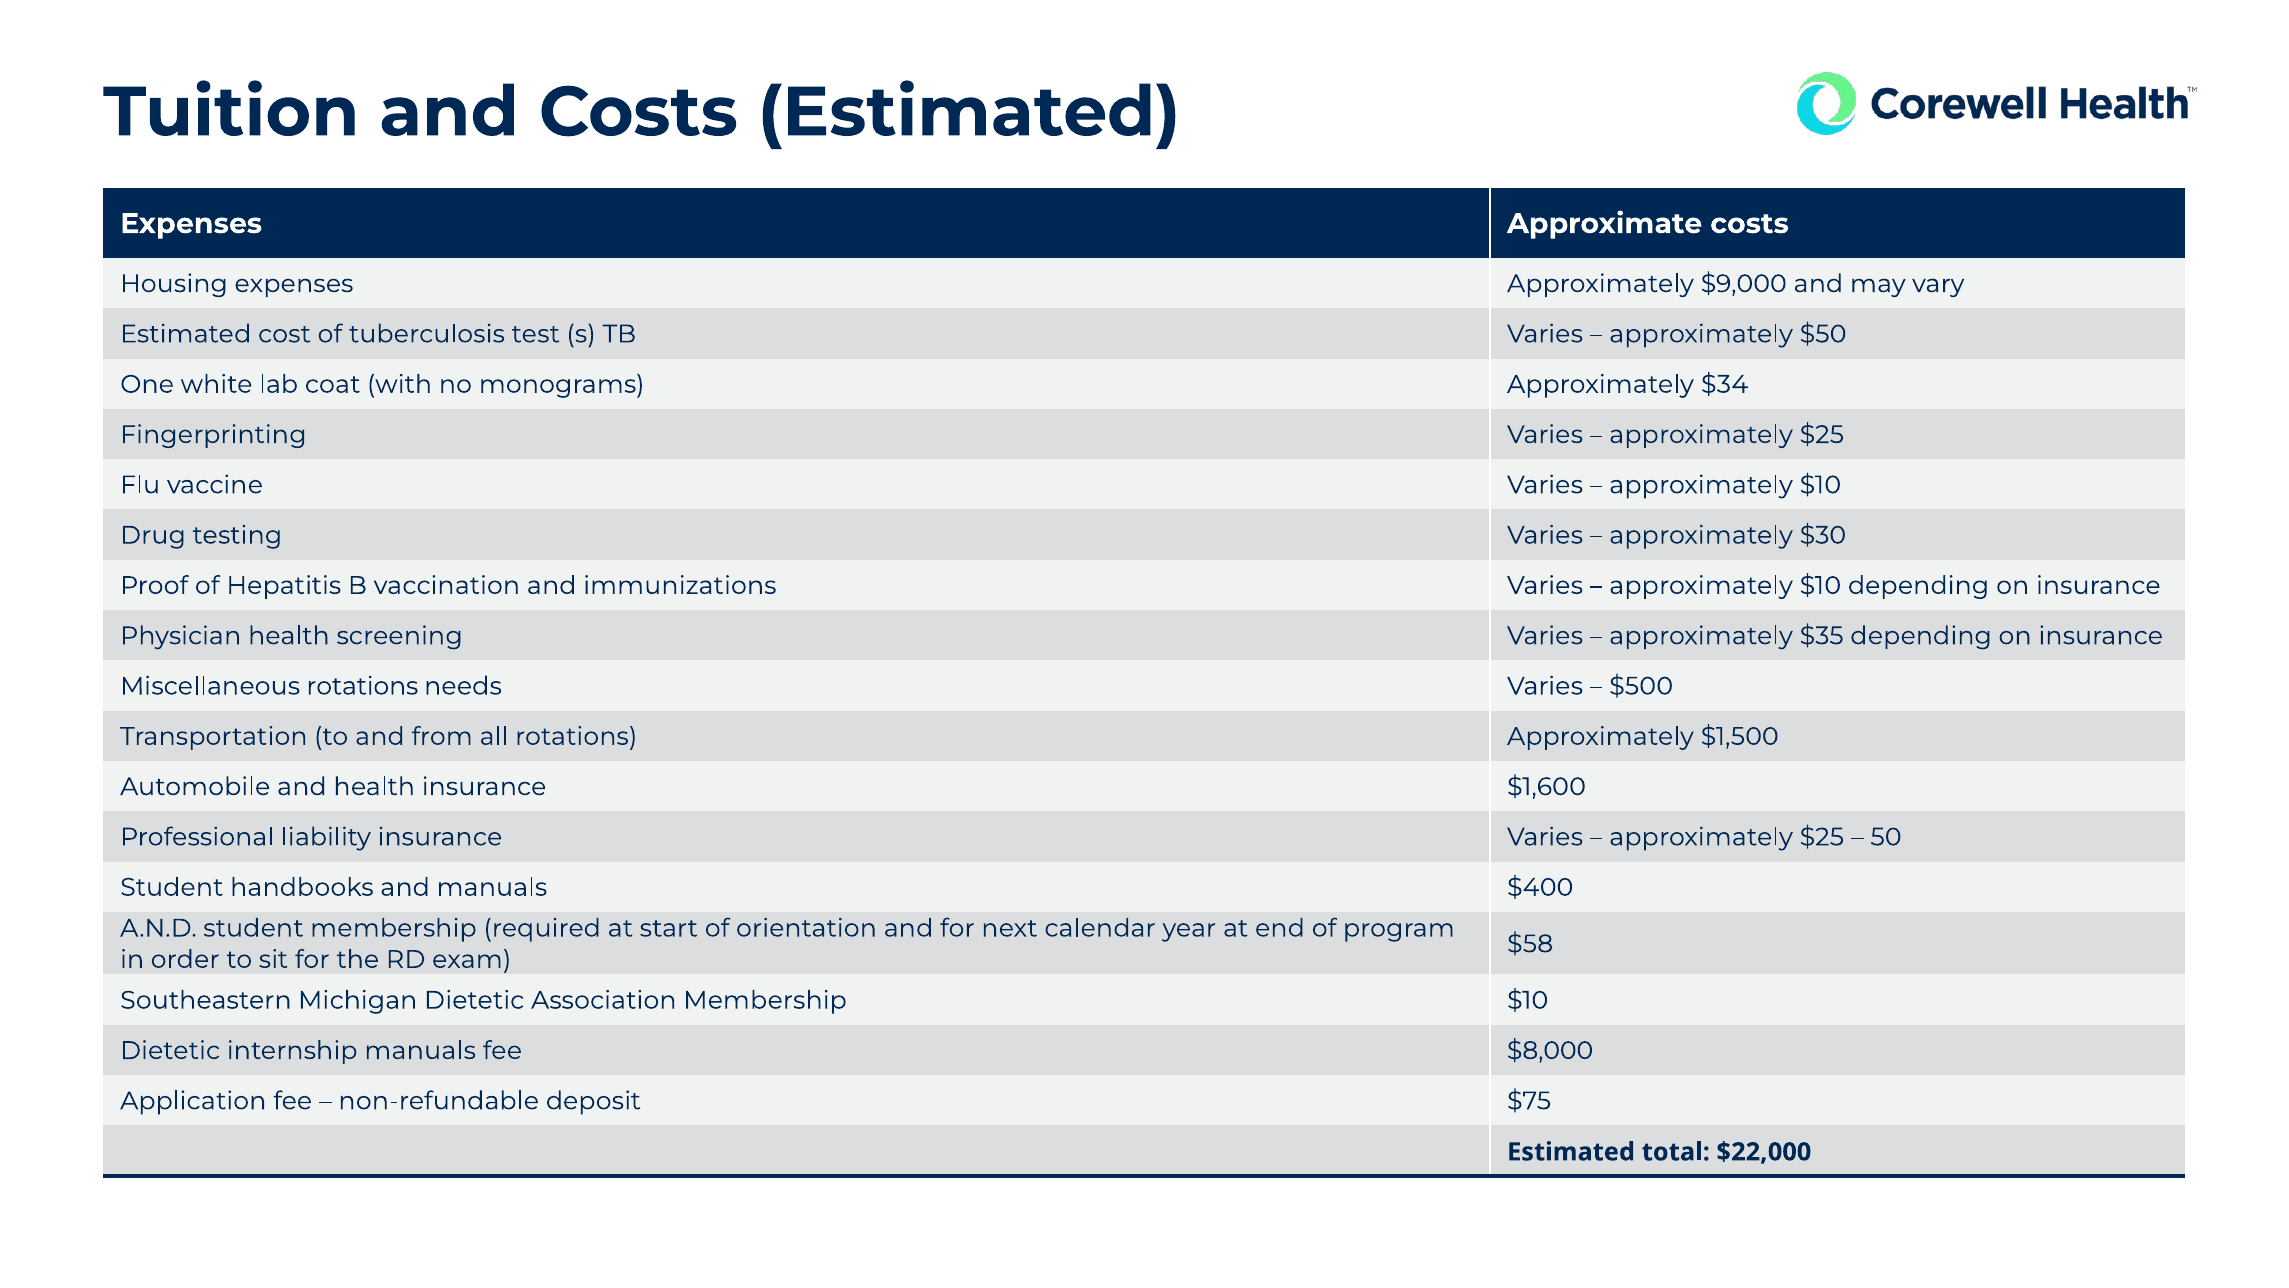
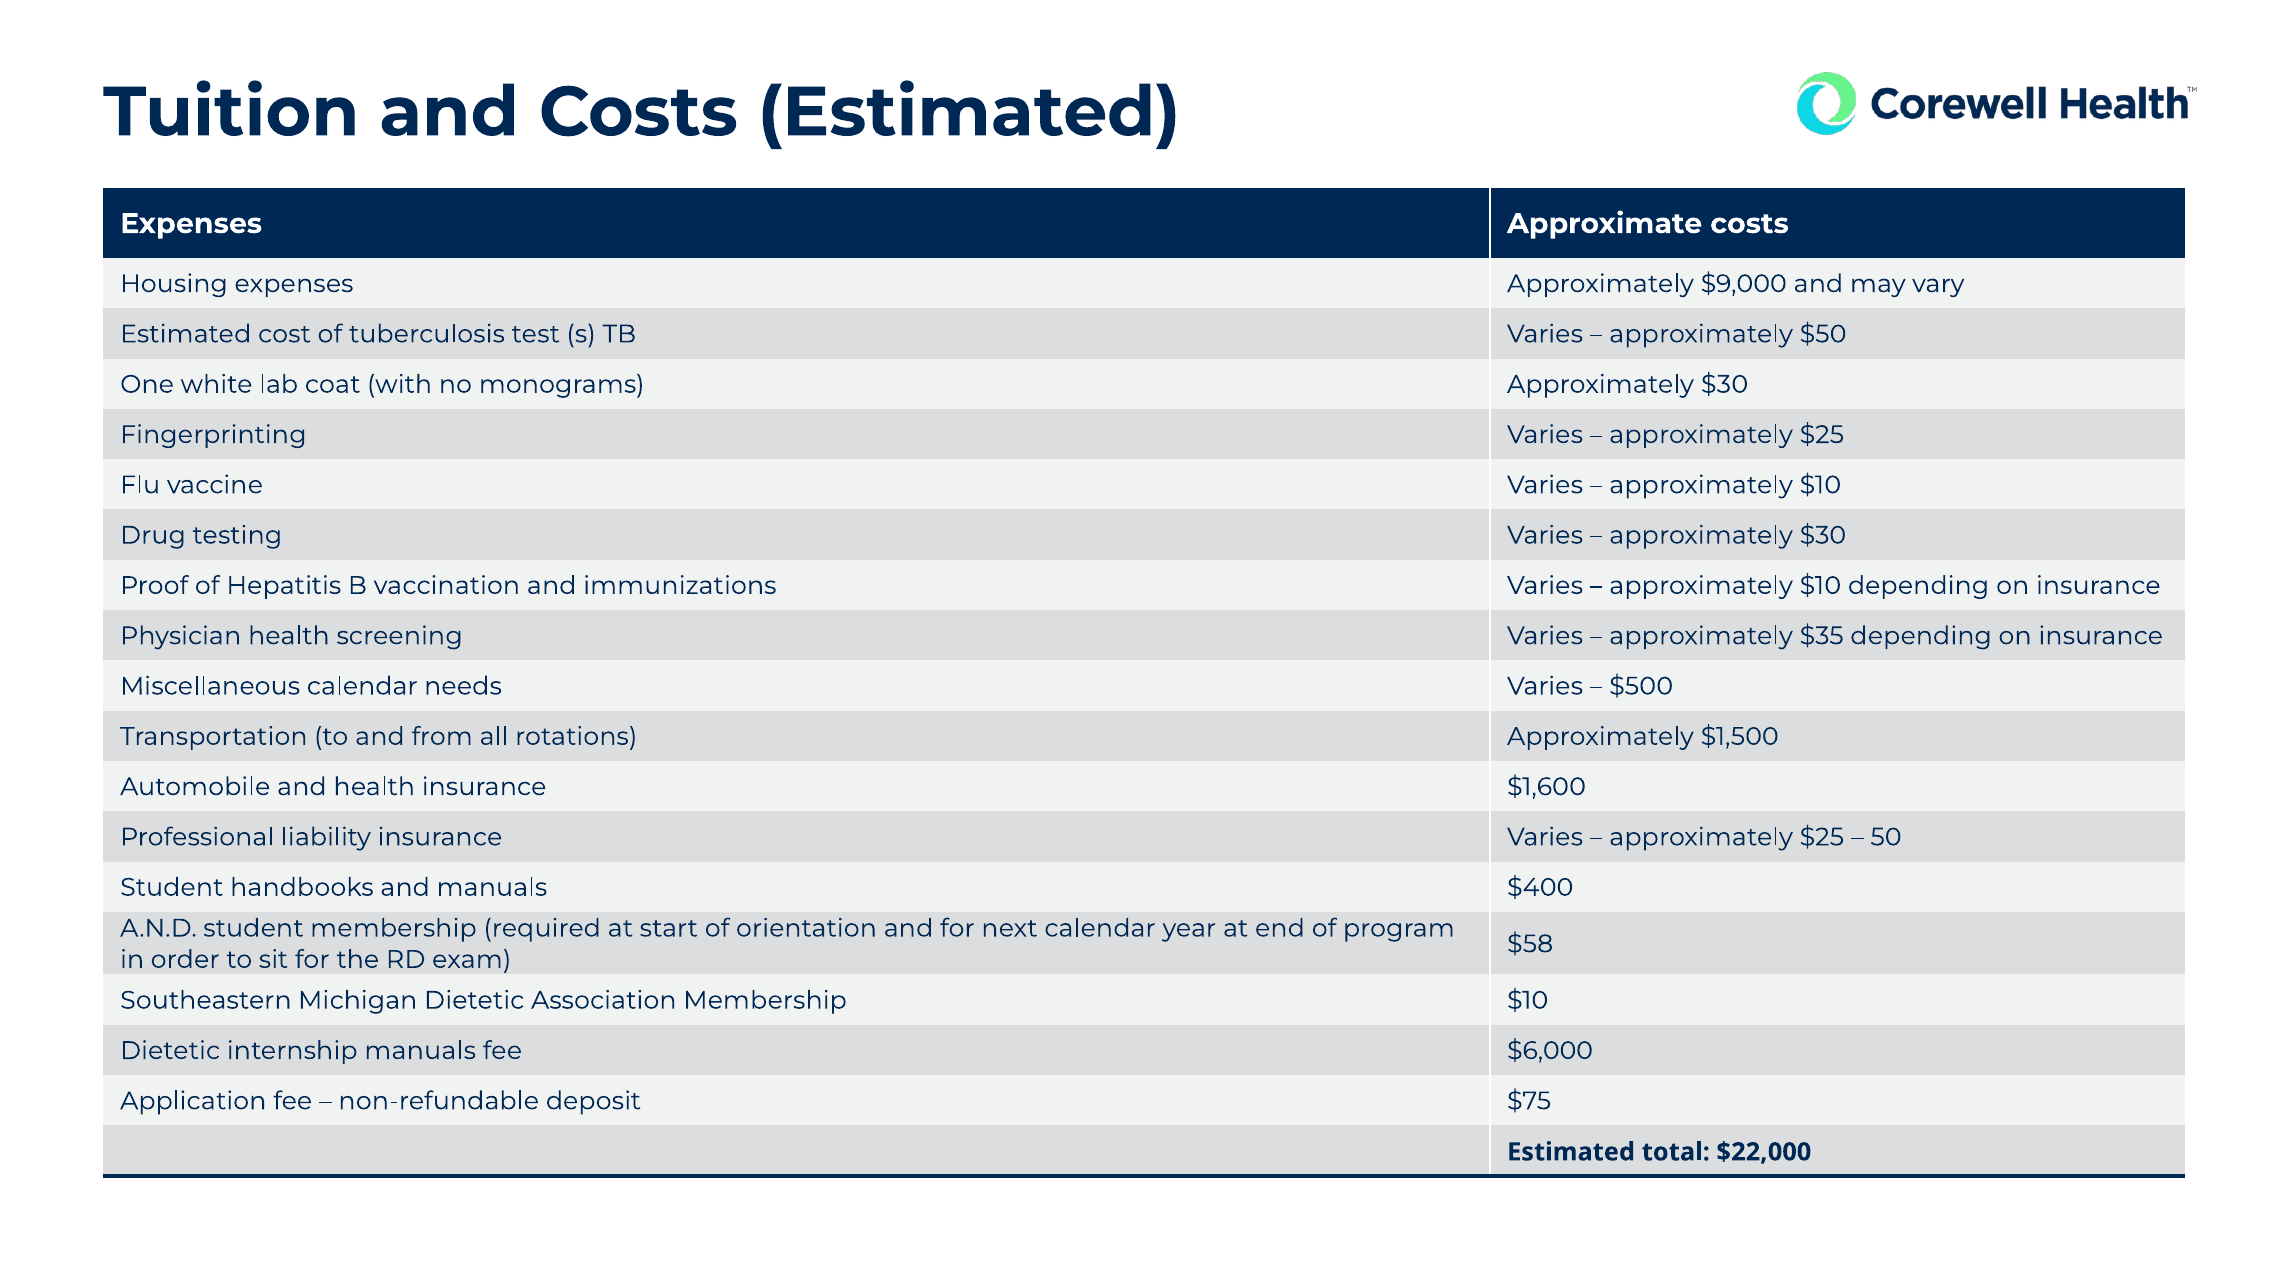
monograms Approximately $34: $34 -> $30
Miscellaneous rotations: rotations -> calendar
$8,000: $8,000 -> $6,000
